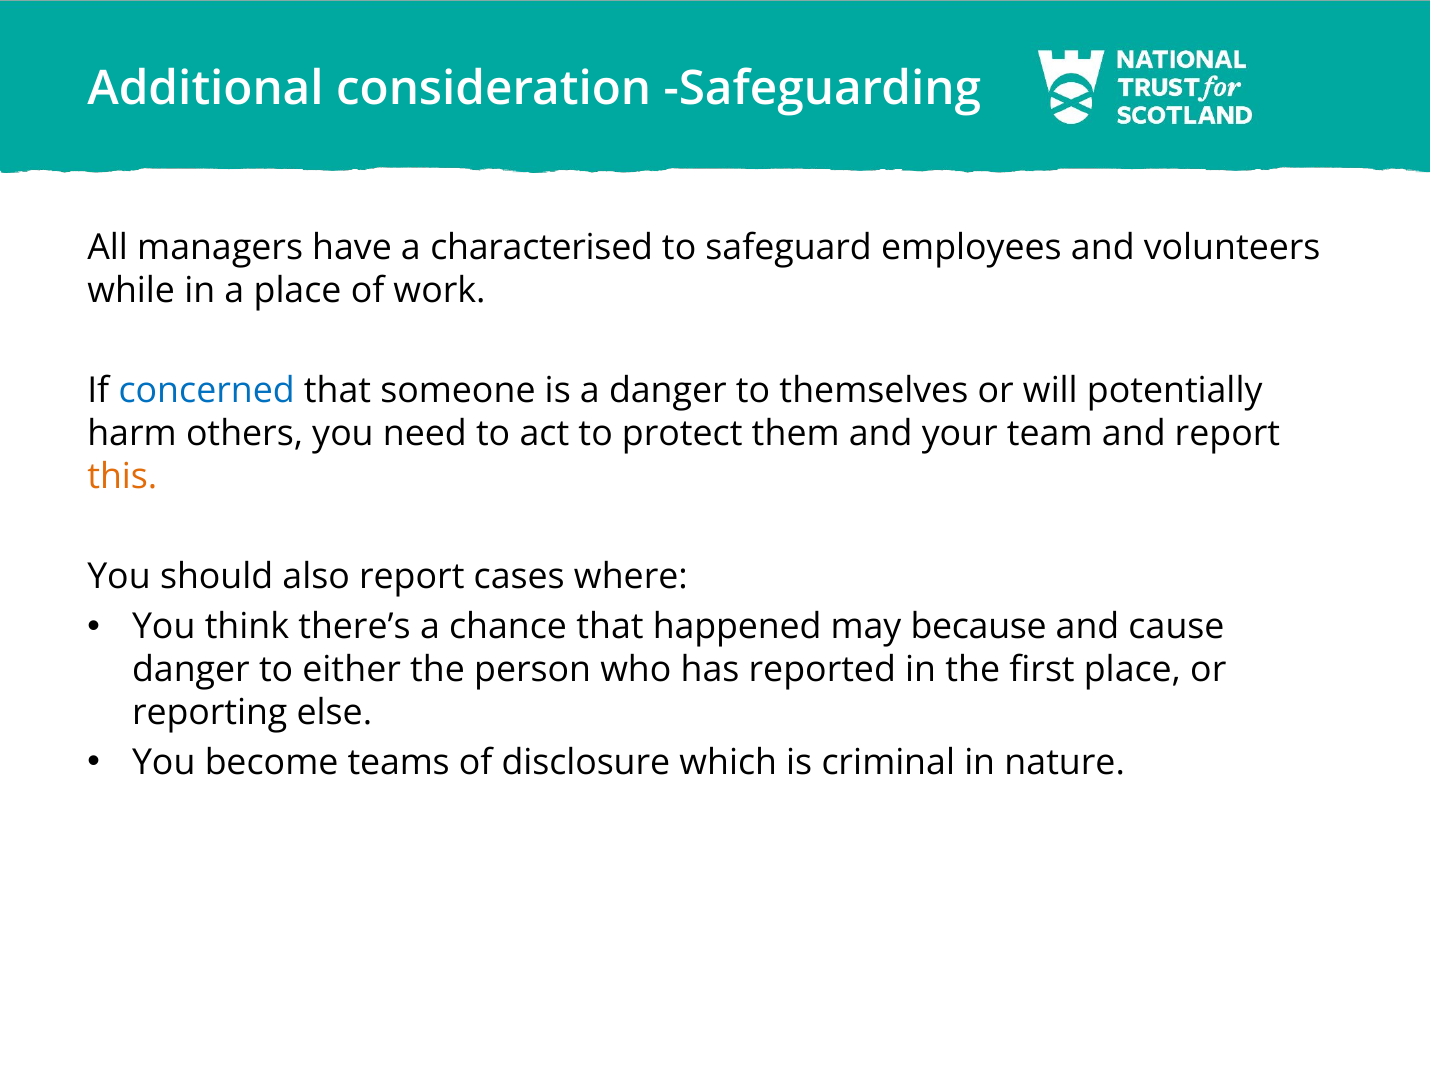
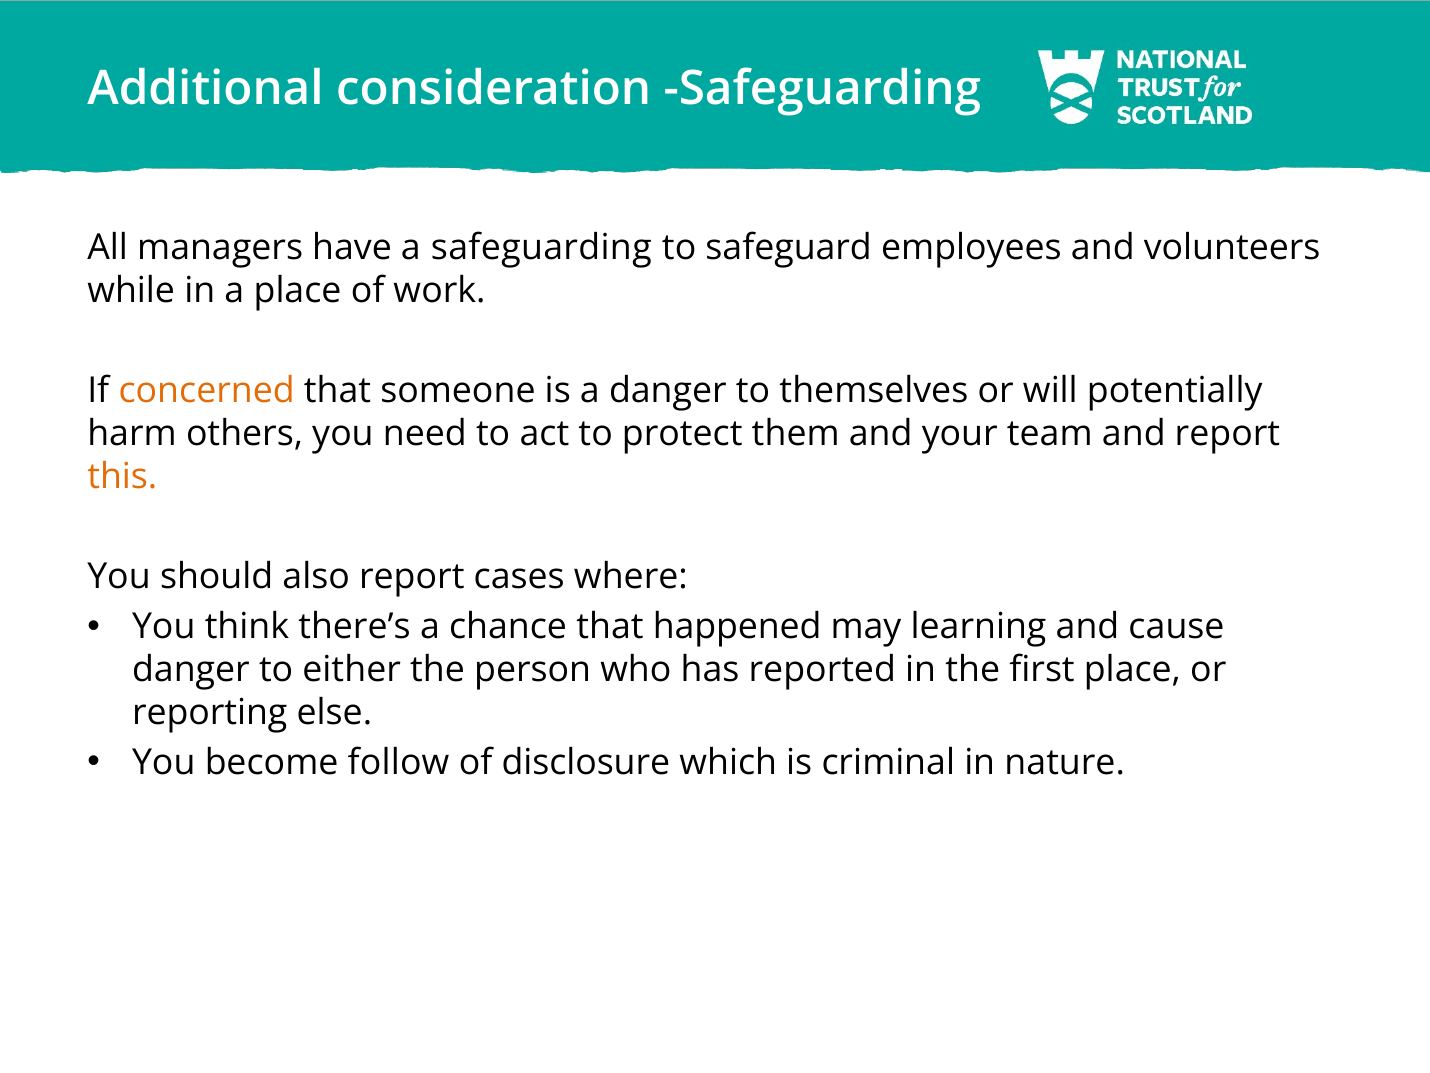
a characterised: characterised -> safeguarding
concerned colour: blue -> orange
because: because -> learning
teams: teams -> follow
